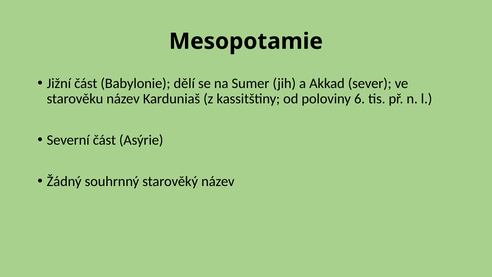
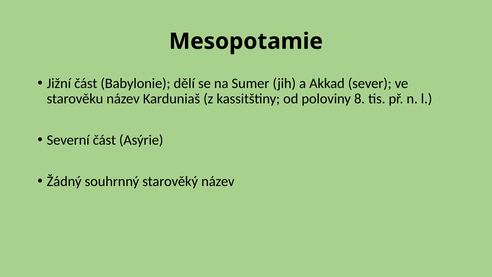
6: 6 -> 8
